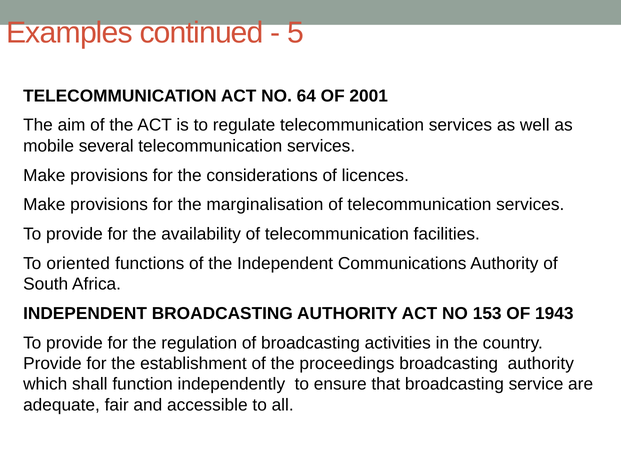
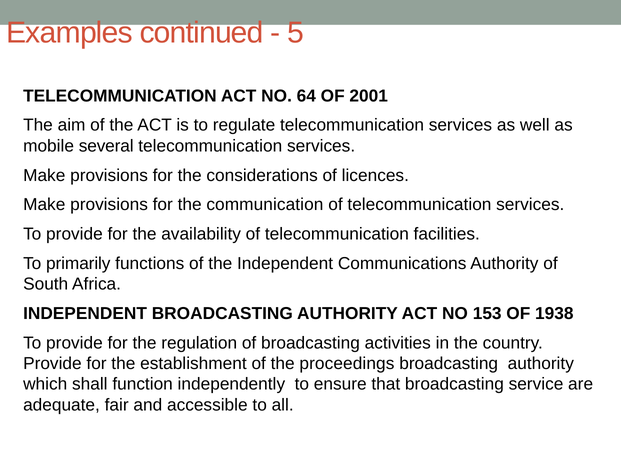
marginalisation: marginalisation -> communication
oriented: oriented -> primarily
1943: 1943 -> 1938
